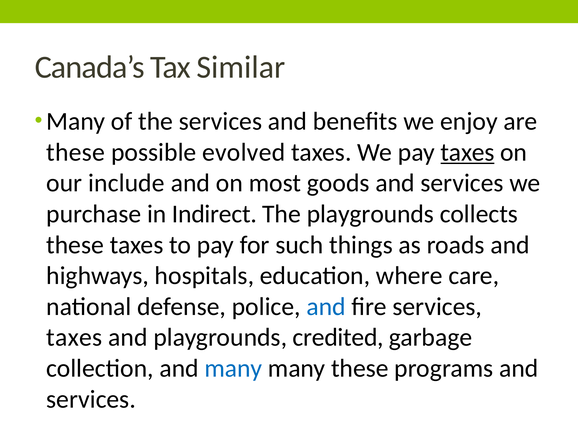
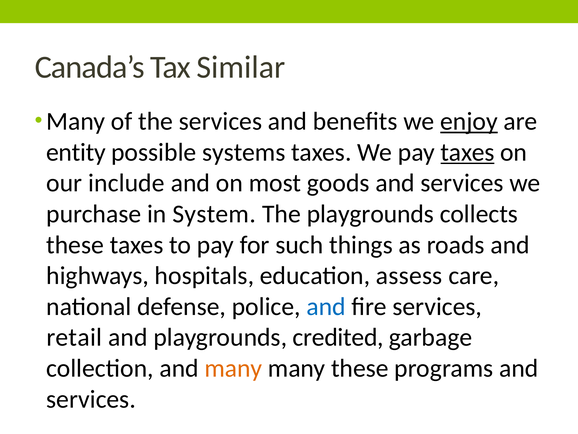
enjoy underline: none -> present
these at (76, 152): these -> entity
evolved: evolved -> systems
Indirect: Indirect -> System
where: where -> assess
taxes at (74, 337): taxes -> retail
many at (233, 368) colour: blue -> orange
